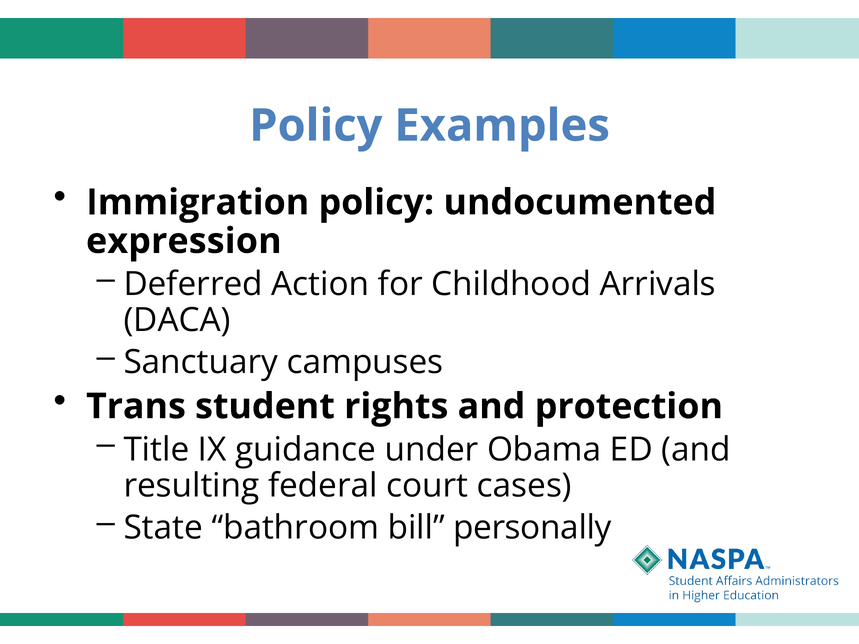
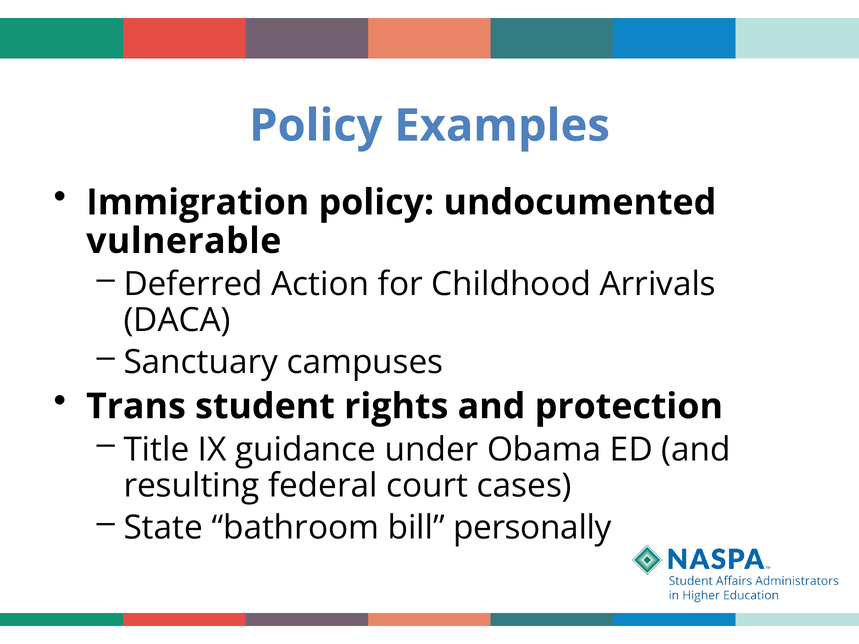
expression: expression -> vulnerable
